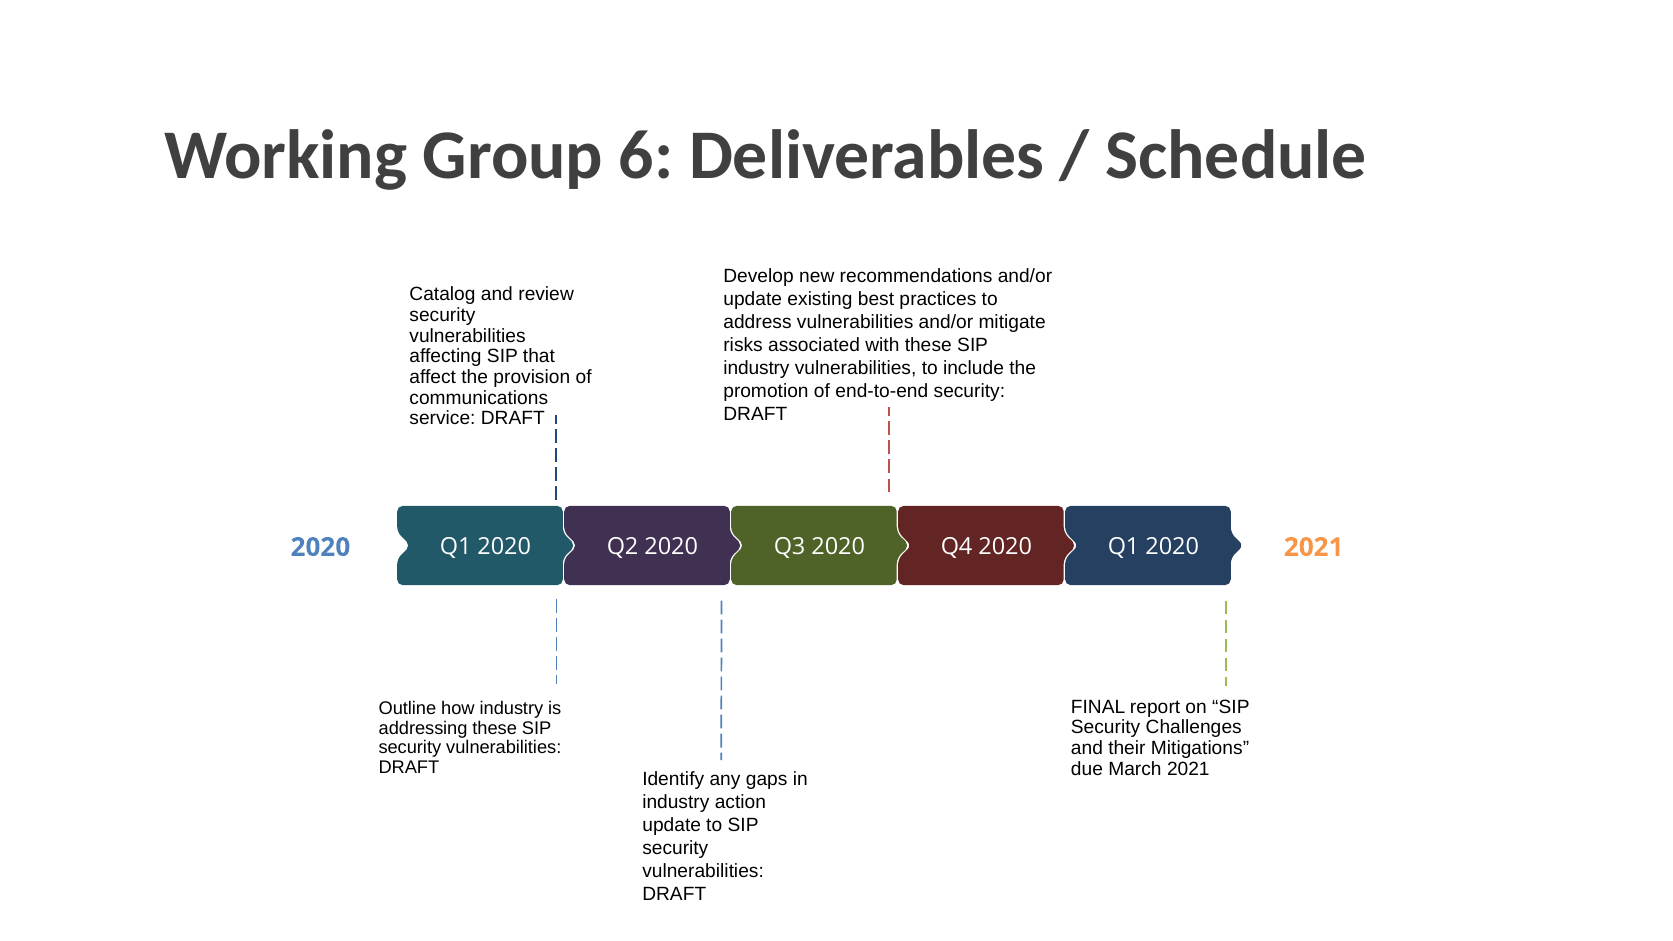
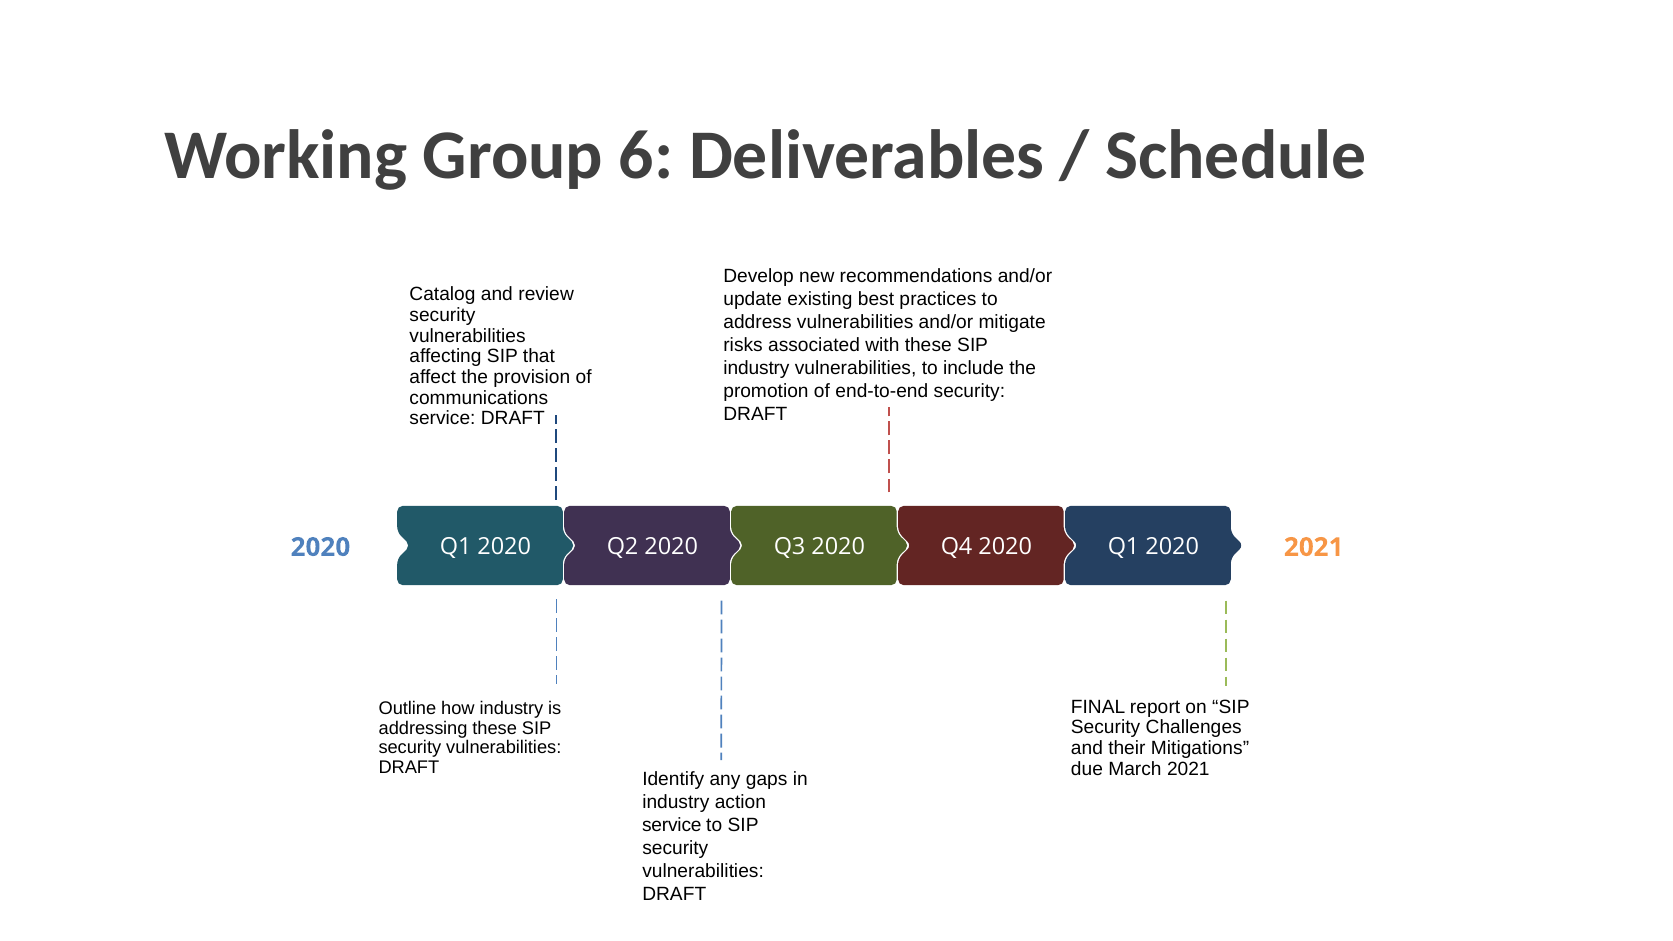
update at (672, 825): update -> service
